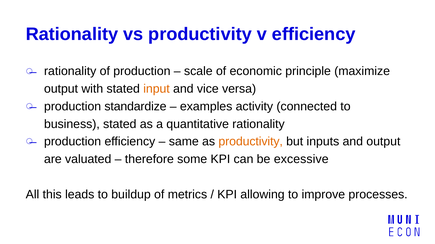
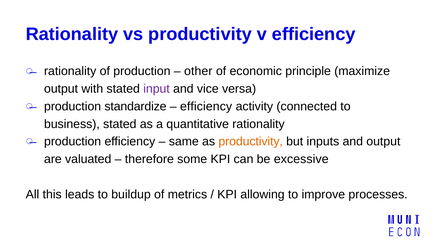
scale: scale -> other
input colour: orange -> purple
examples at (206, 107): examples -> efficiency
